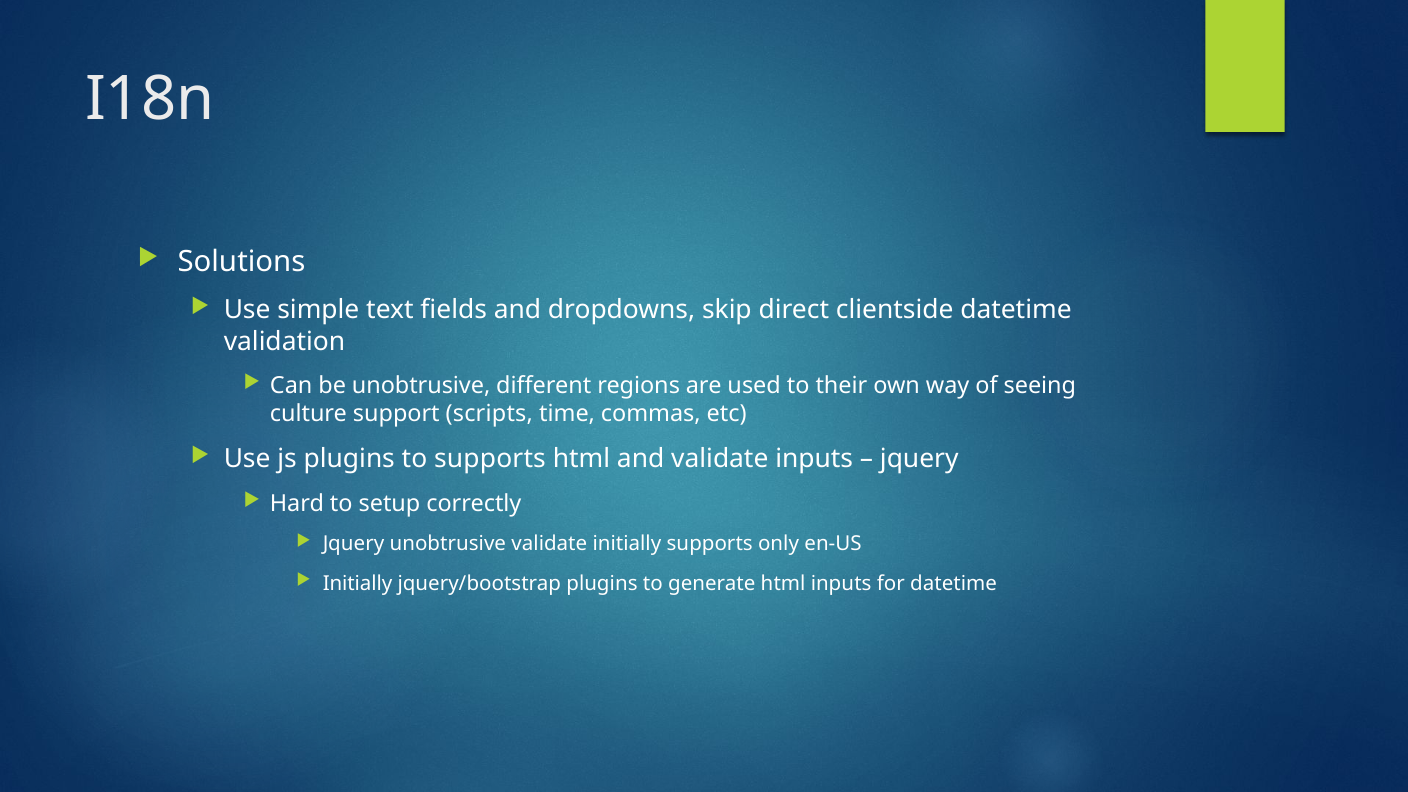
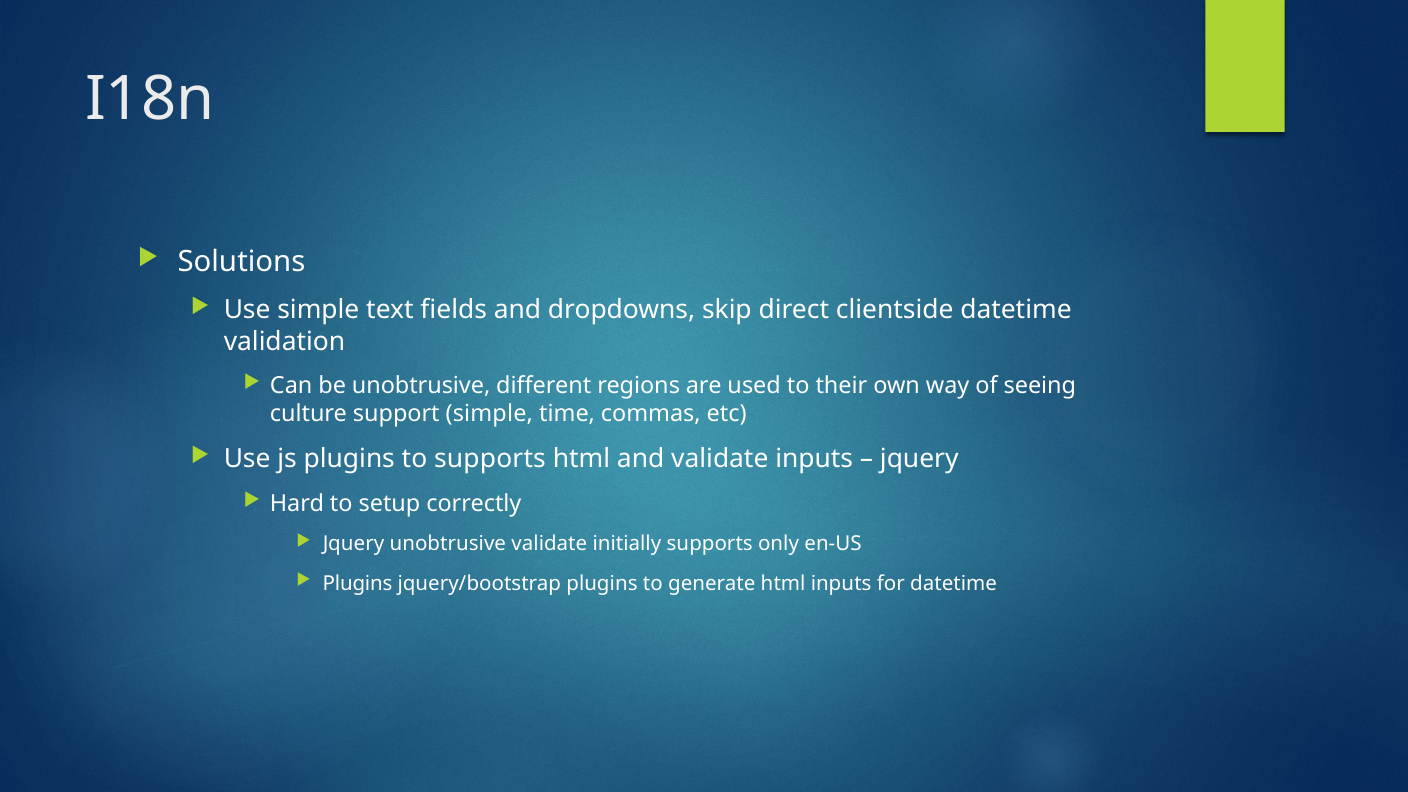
support scripts: scripts -> simple
Initially at (358, 584): Initially -> Plugins
